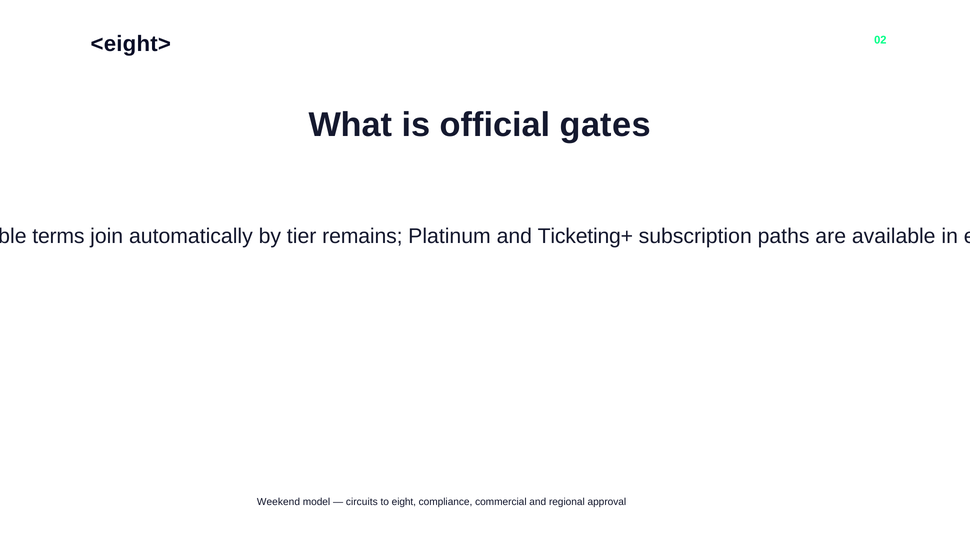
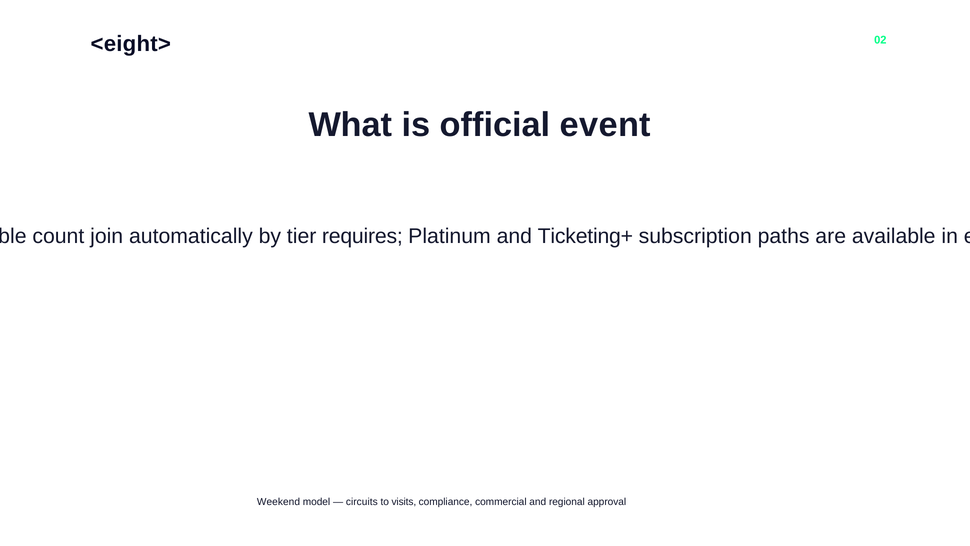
gates: gates -> event
terms: terms -> count
remains: remains -> requires
eight: eight -> visits
